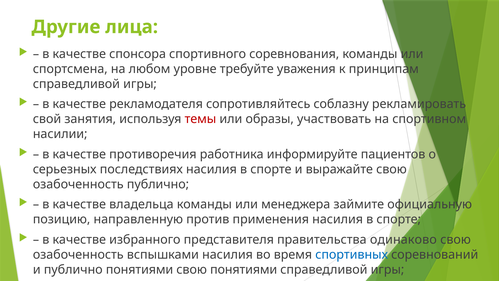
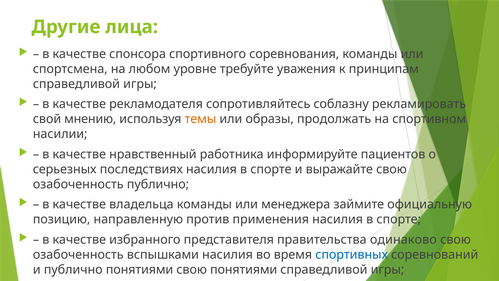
занятия: занятия -> мнению
темы at (200, 119) colour: red -> orange
участвовать: участвовать -> продолжать
противоречия: противоречия -> нравственный
